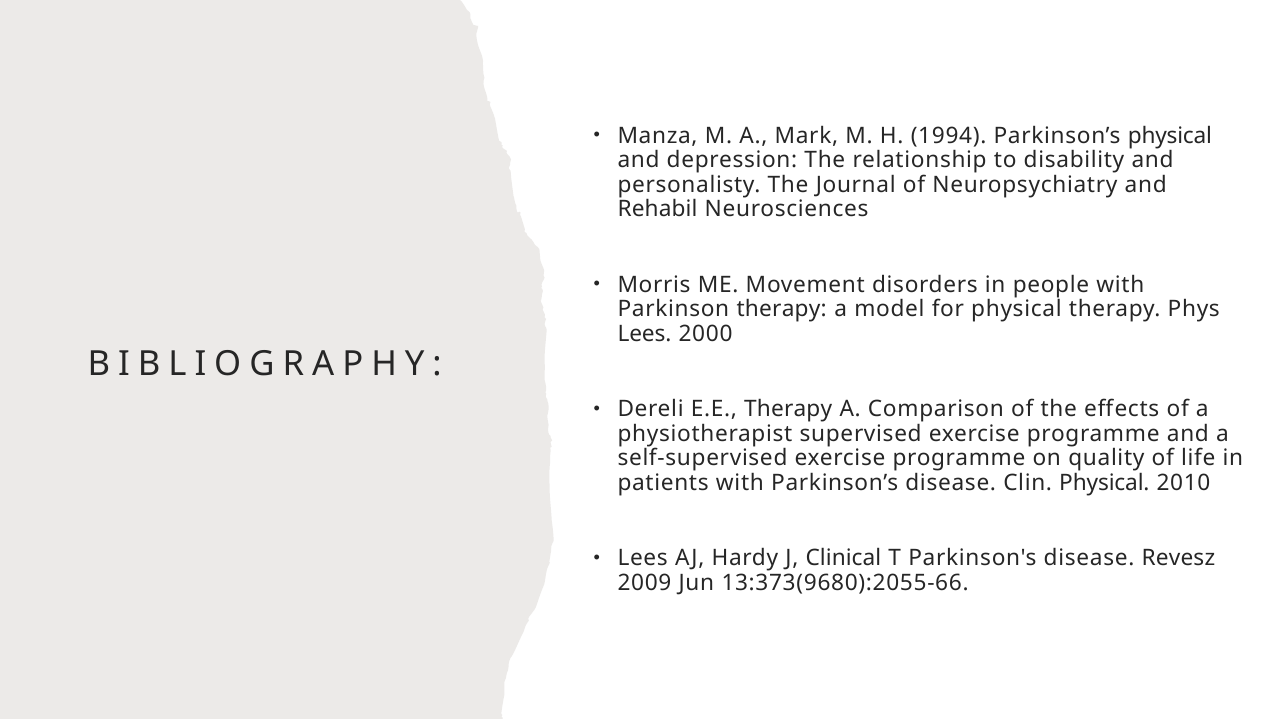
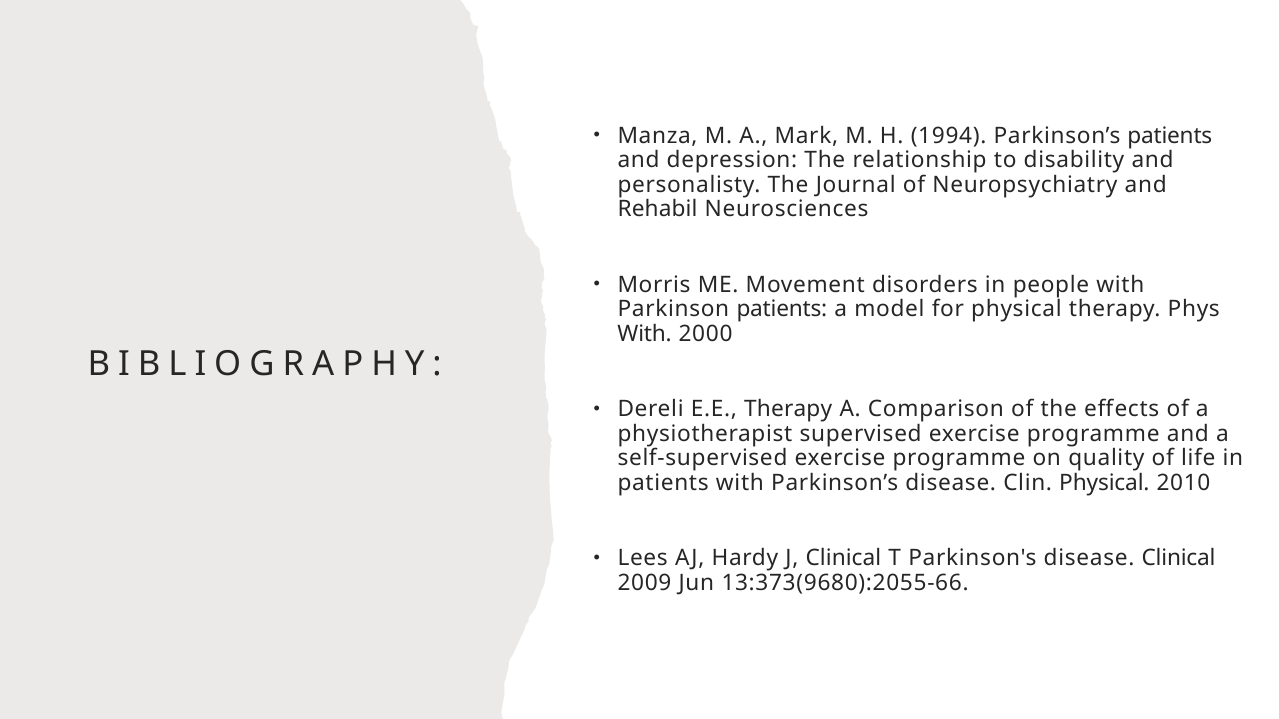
Parkinson’s physical: physical -> patients
Parkinson therapy: therapy -> patients
Lees at (645, 334): Lees -> With
disease Revesz: Revesz -> Clinical
